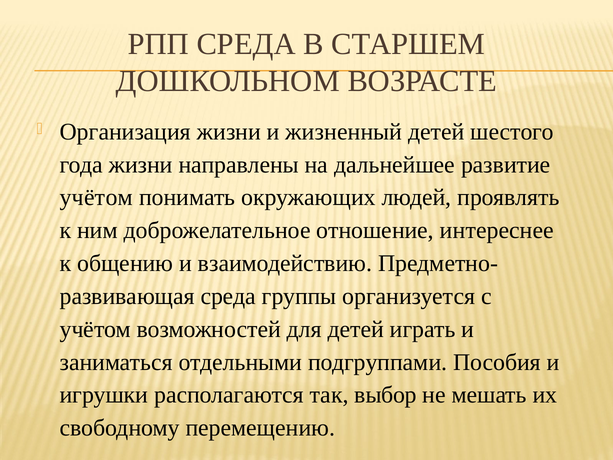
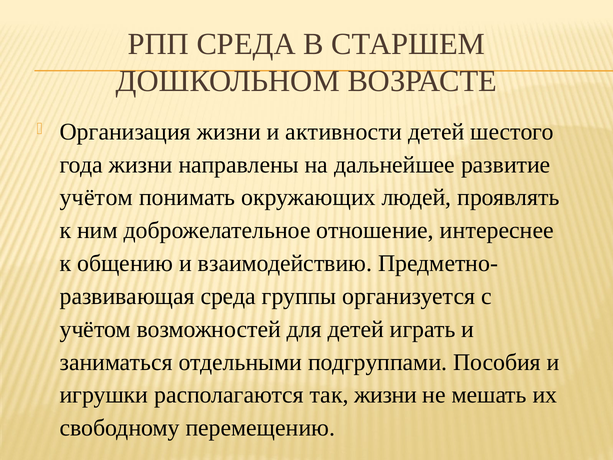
жизненный: жизненный -> активности
так выбор: выбор -> жизни
